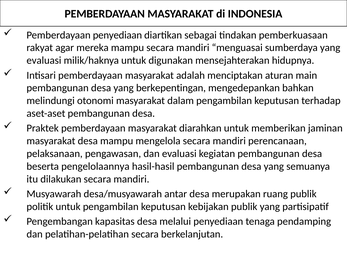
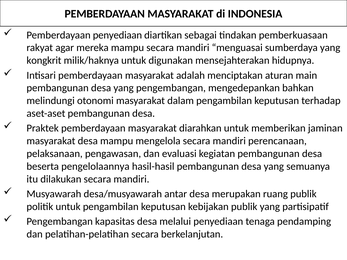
evaluasi at (44, 61): evaluasi -> kongkrit
yang berkepentingan: berkepentingan -> pengembangan
